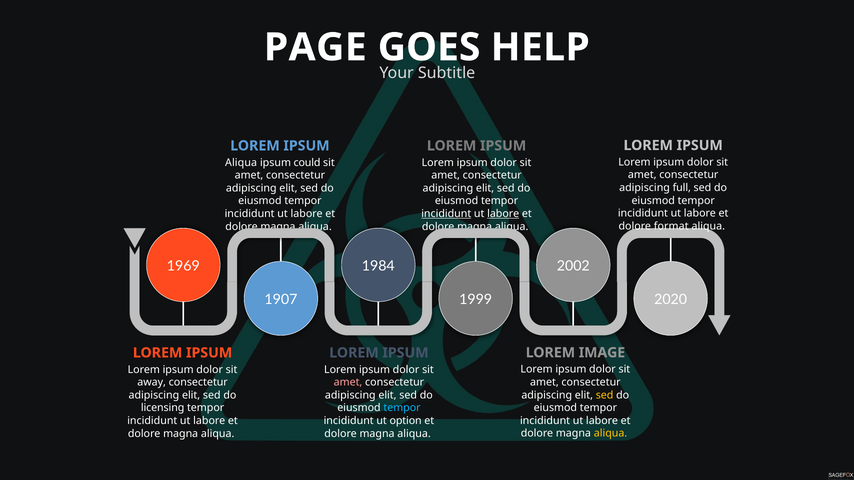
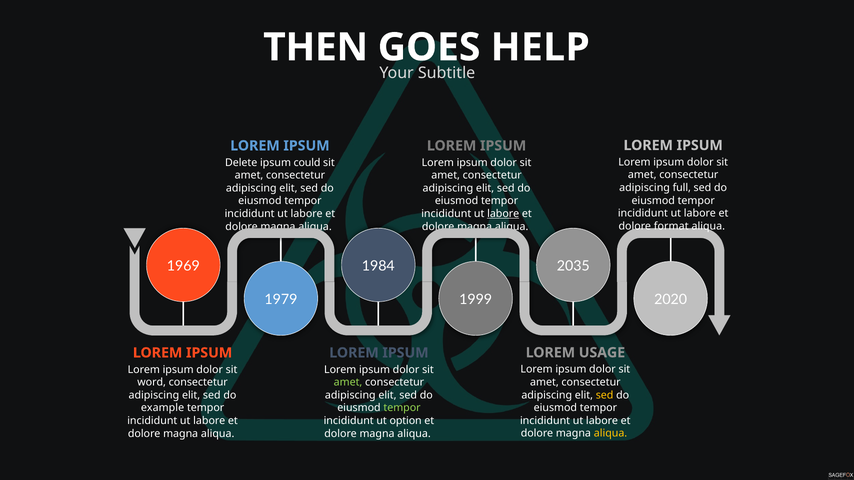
PAGE: PAGE -> THEN
Aliqua at (241, 163): Aliqua -> Delete
incididunt at (446, 214) underline: present -> none
2002: 2002 -> 2035
1907: 1907 -> 1979
IMAGE: IMAGE -> USAGE
away: away -> word
amet at (348, 383) colour: pink -> light green
licensing: licensing -> example
tempor at (402, 408) colour: light blue -> light green
